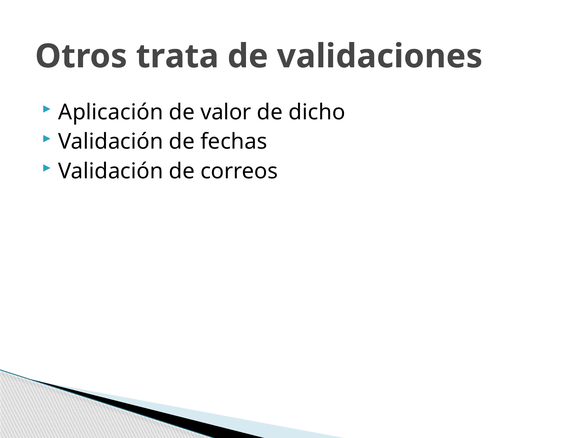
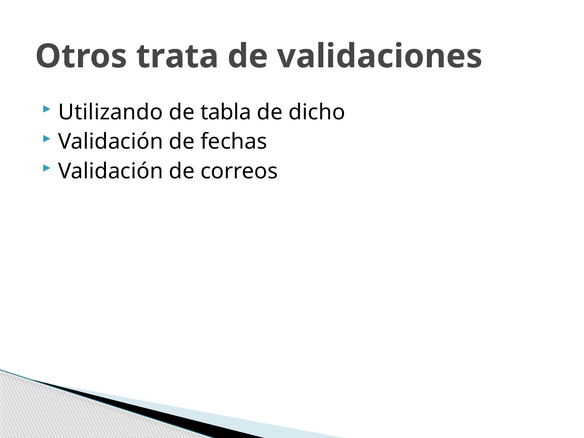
Aplicación: Aplicación -> Utilizando
valor: valor -> tabla
